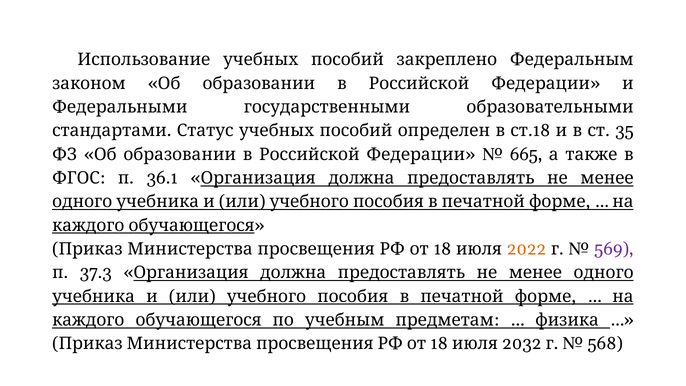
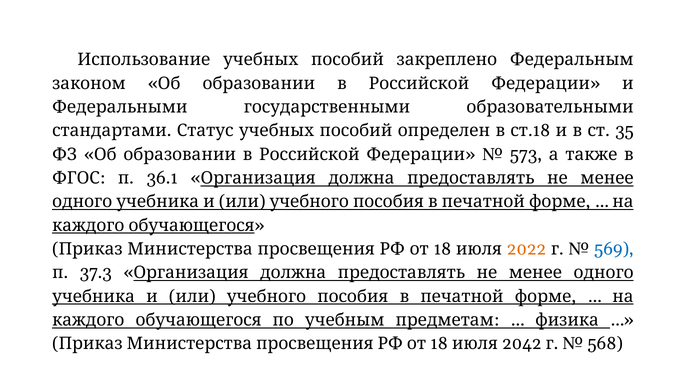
665: 665 -> 573
569 colour: purple -> blue
2032: 2032 -> 2042
